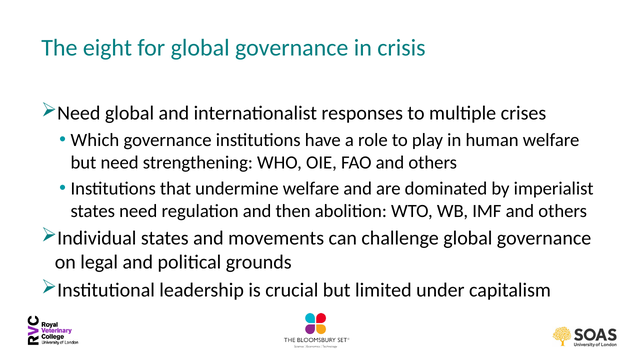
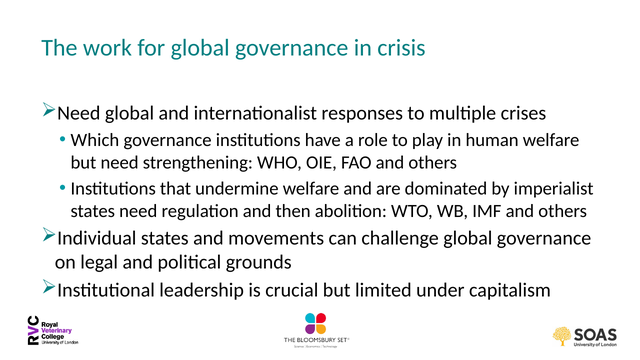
eight: eight -> work
